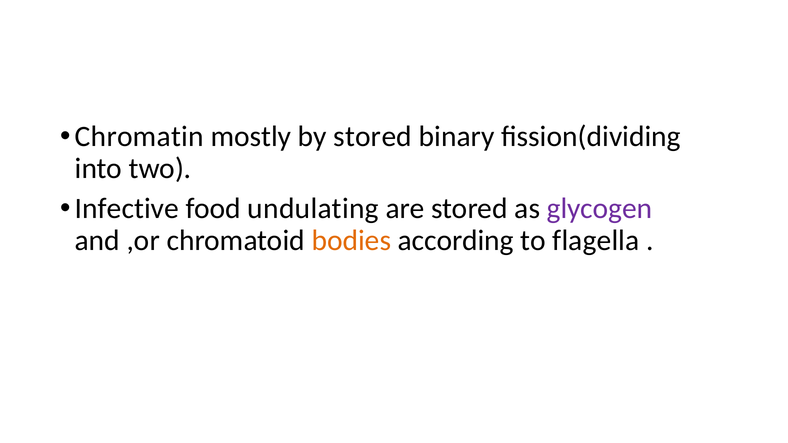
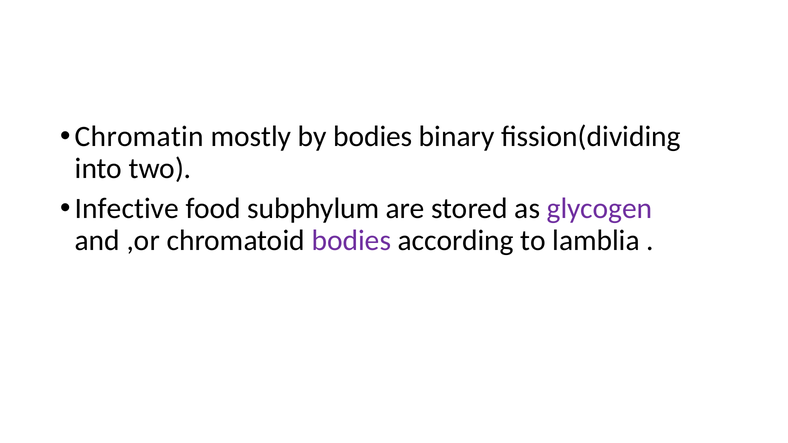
by stored: stored -> bodies
undulating: undulating -> subphylum
bodies at (351, 241) colour: orange -> purple
flagella: flagella -> lamblia
